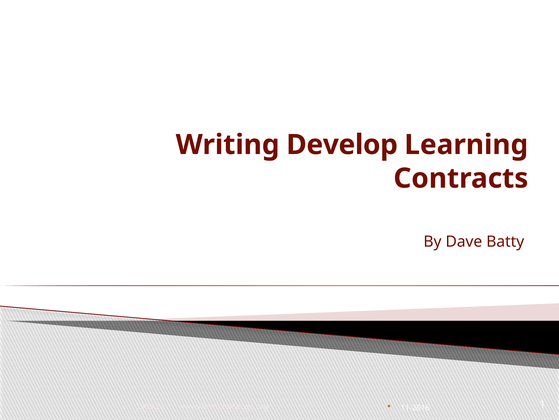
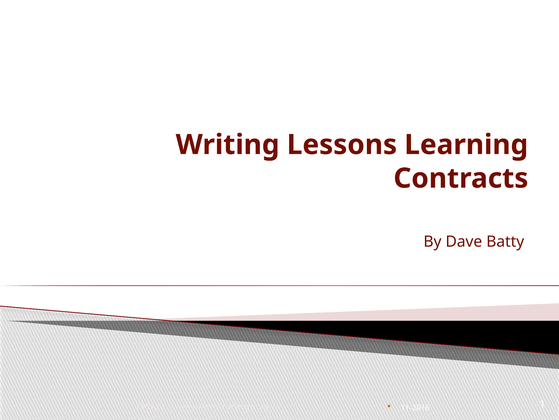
Develop: Develop -> Lessons
